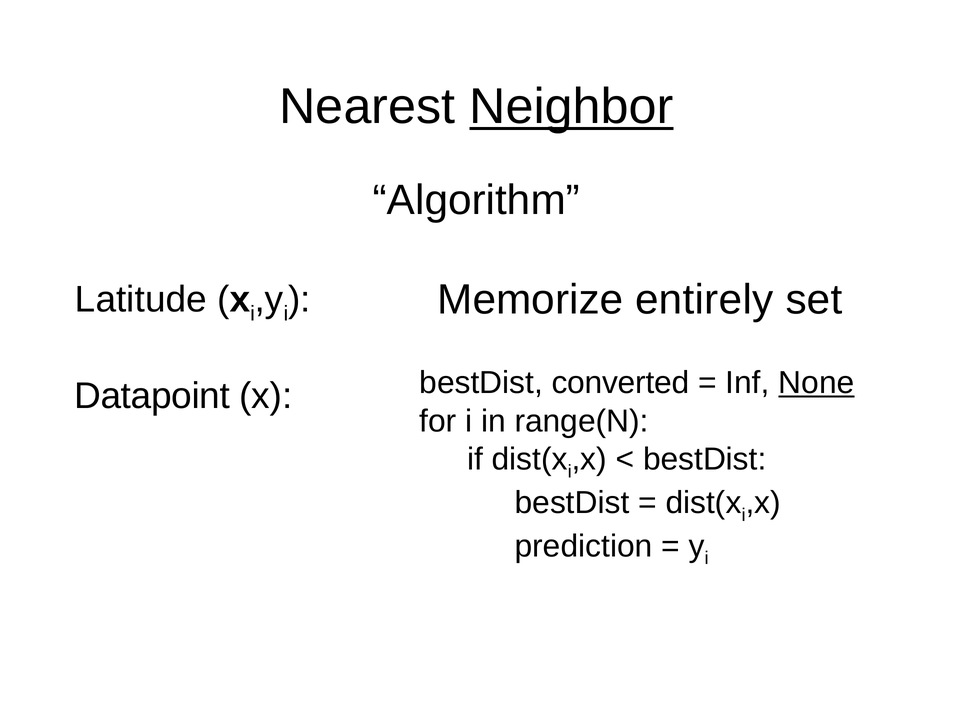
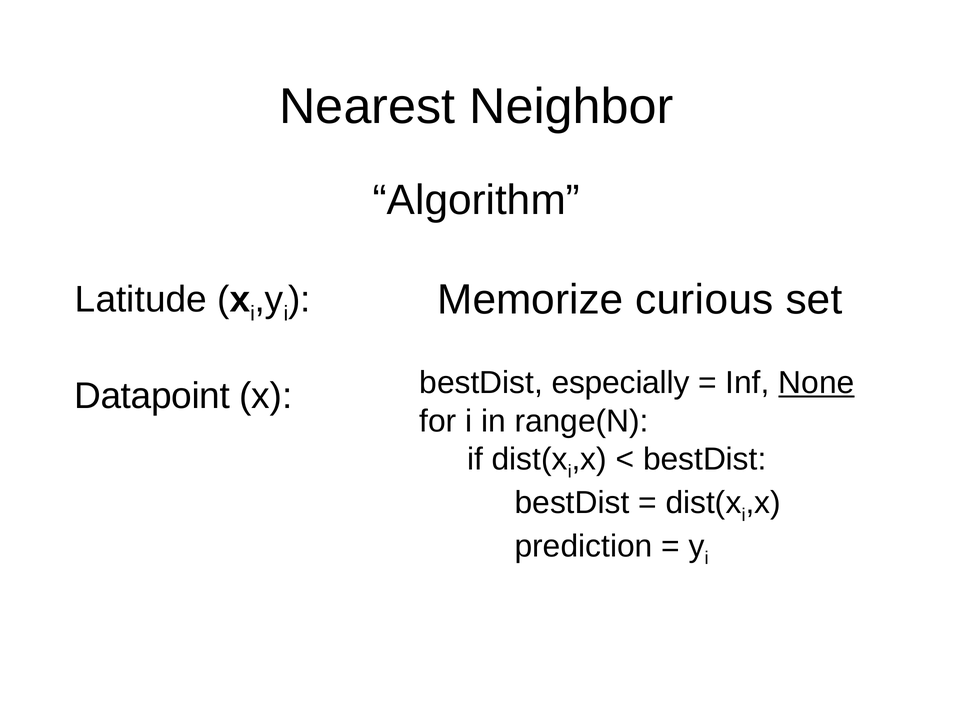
Neighbor underline: present -> none
entirely: entirely -> curious
converted: converted -> especially
